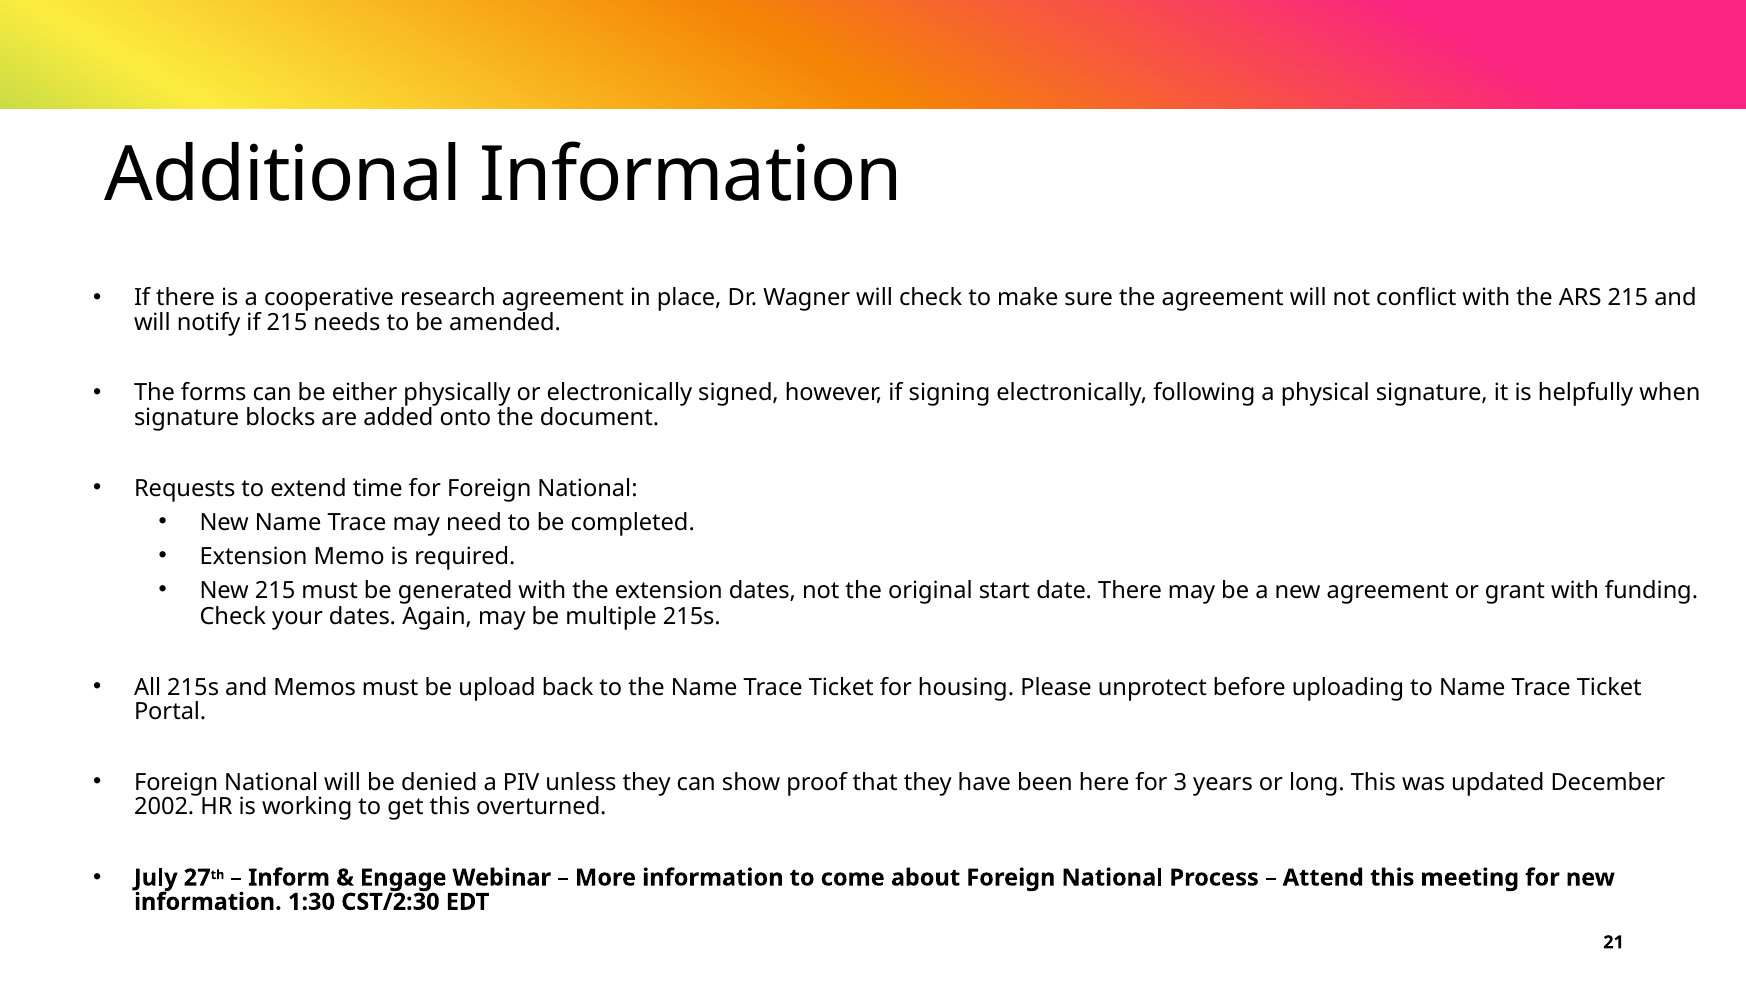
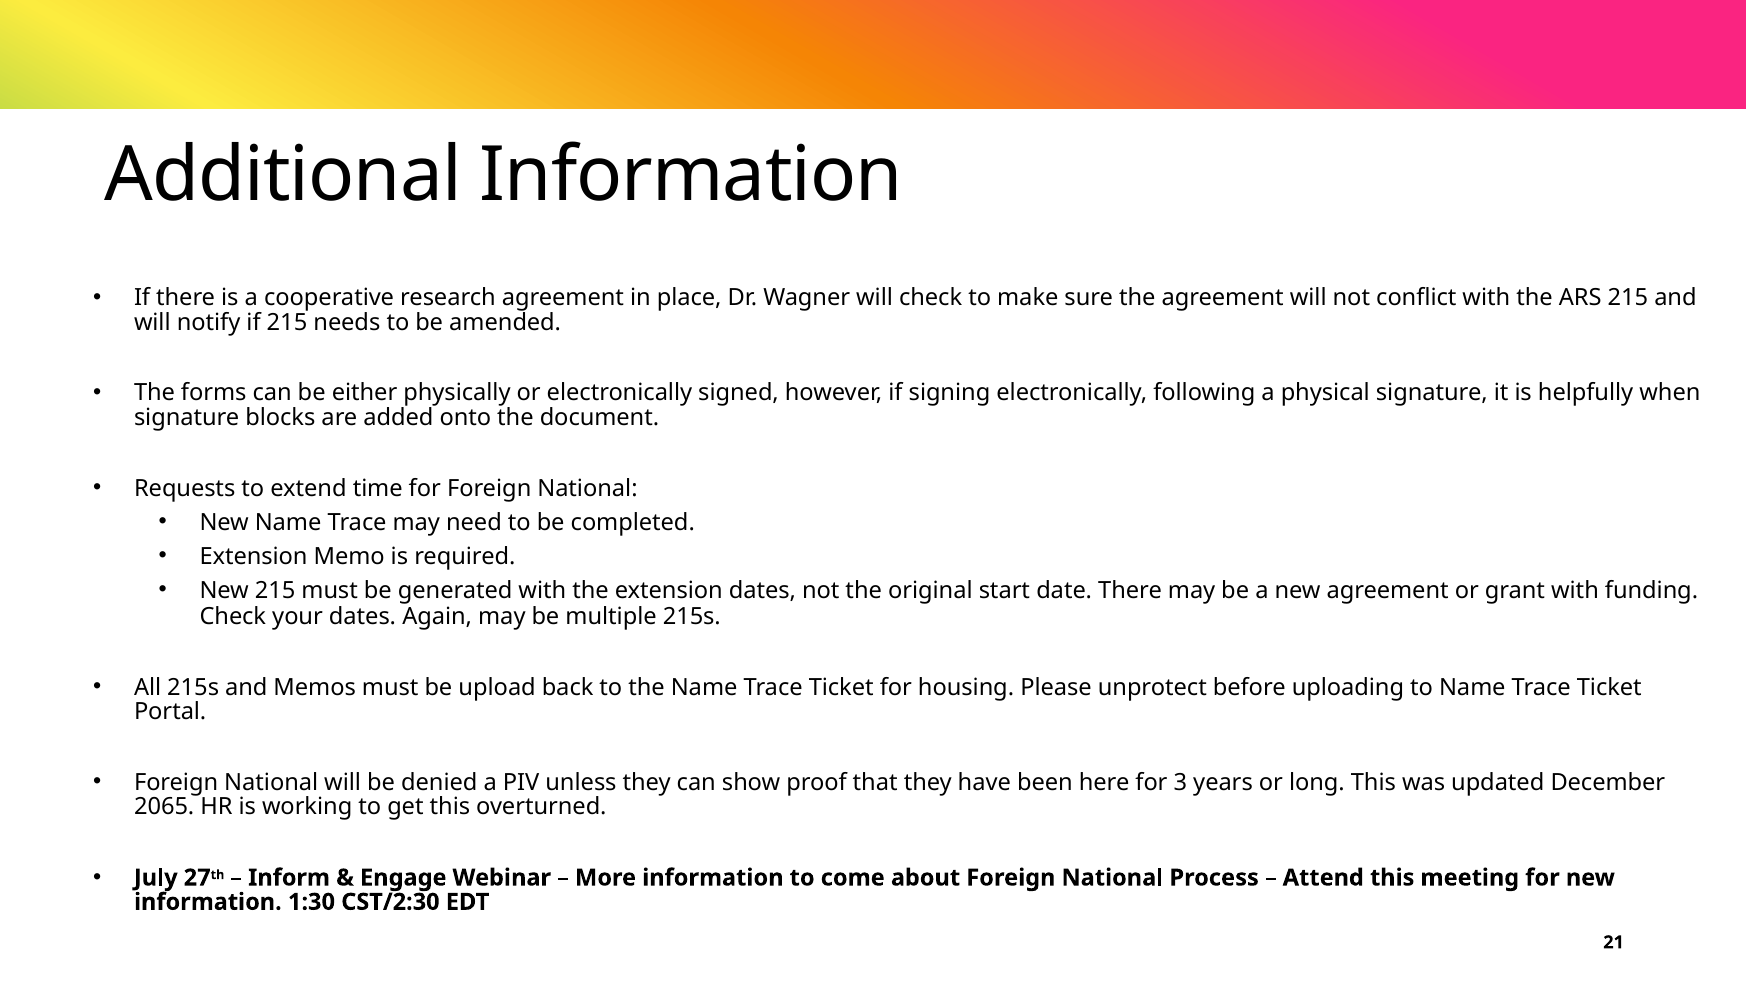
2002: 2002 -> 2065
